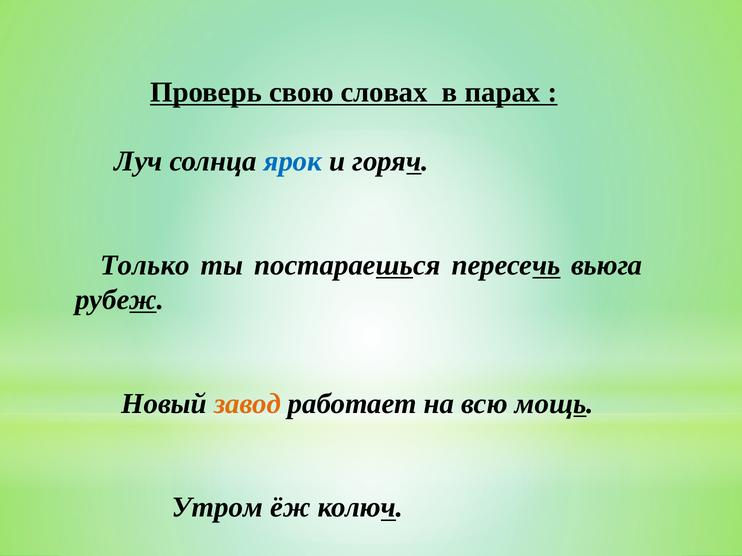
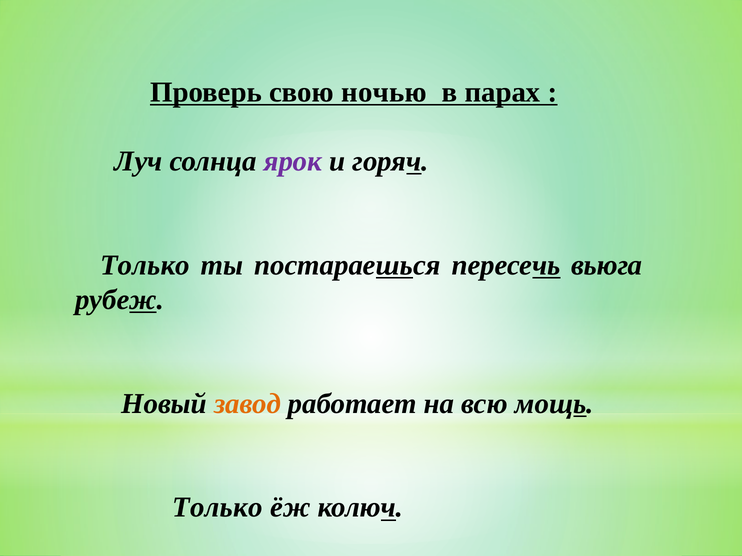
словах: словах -> ночью
ярок colour: blue -> purple
Утром at (218, 508): Утром -> Только
